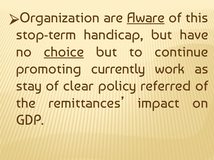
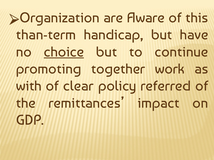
Aware underline: present -> none
stop-term: stop-term -> than-term
currently: currently -> together
stay: stay -> with
